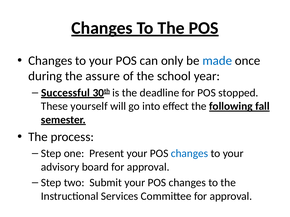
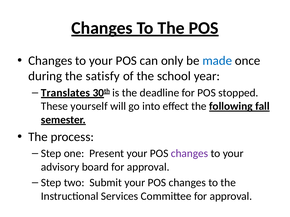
assure: assure -> satisfy
Successful: Successful -> Translates
changes at (190, 154) colour: blue -> purple
